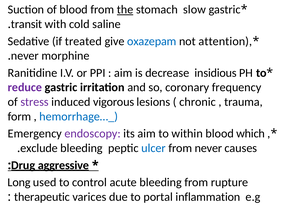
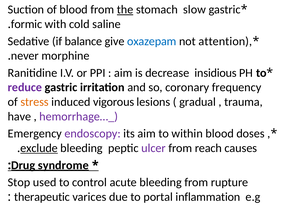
transit: transit -> formic
treated: treated -> balance
stress colour: purple -> orange
chronic: chronic -> gradual
form: form -> have
hemorrhage…_ colour: blue -> purple
which: which -> doses
exclude underline: none -> present
ulcer colour: blue -> purple
from never: never -> reach
aggressive: aggressive -> syndrome
Long: Long -> Stop
